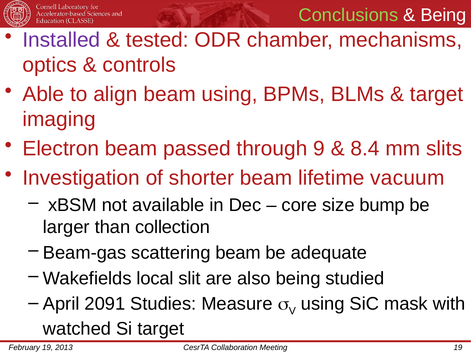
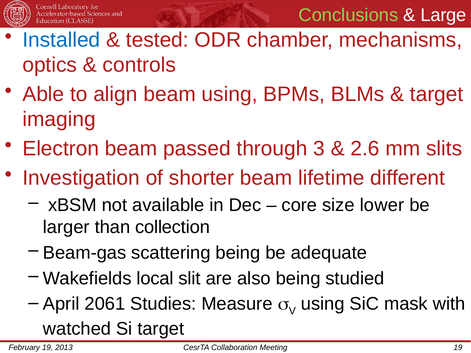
Being at (443, 15): Being -> Large
Installed colour: purple -> blue
9: 9 -> 3
8.4: 8.4 -> 2.6
vacuum: vacuum -> different
bump: bump -> lower
scattering beam: beam -> being
2091: 2091 -> 2061
